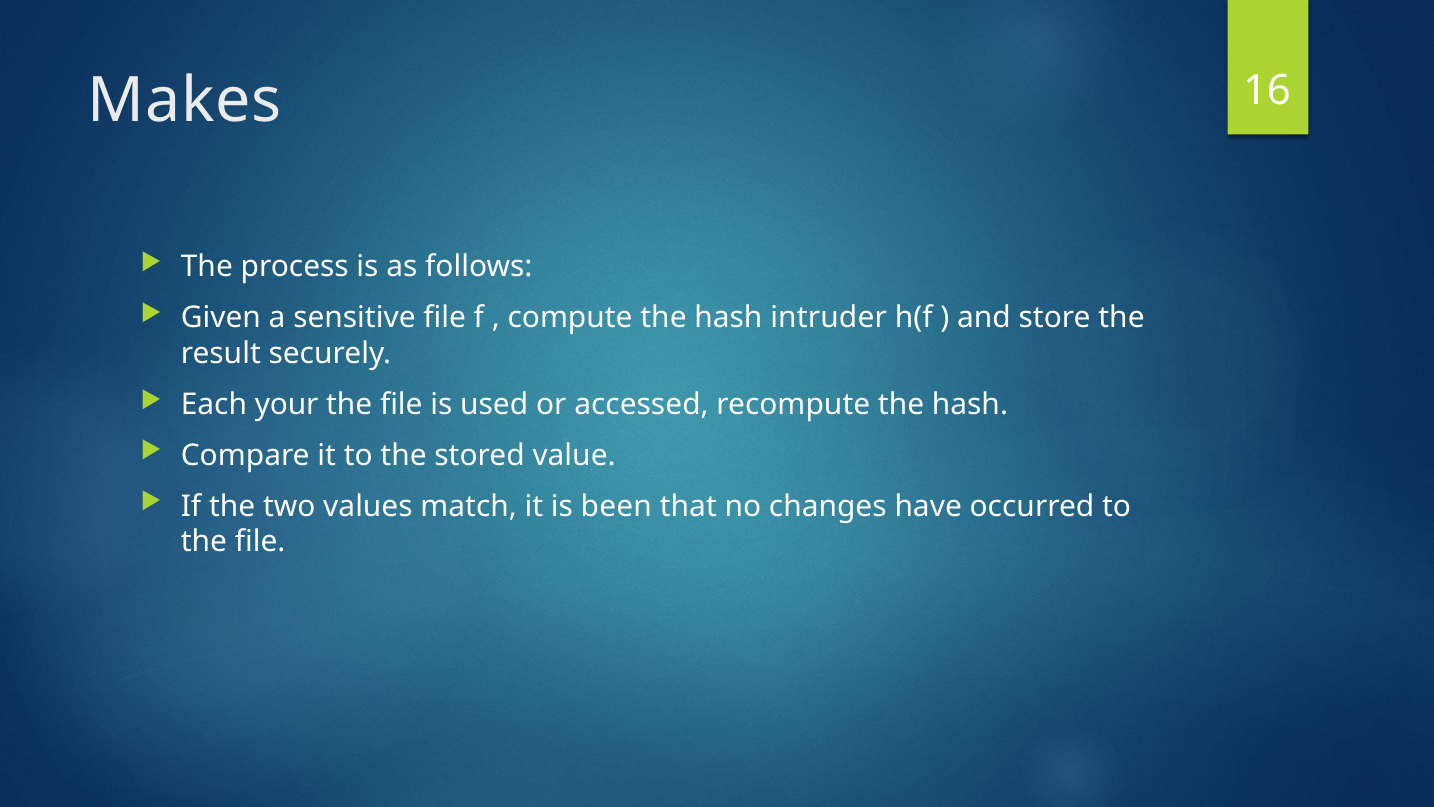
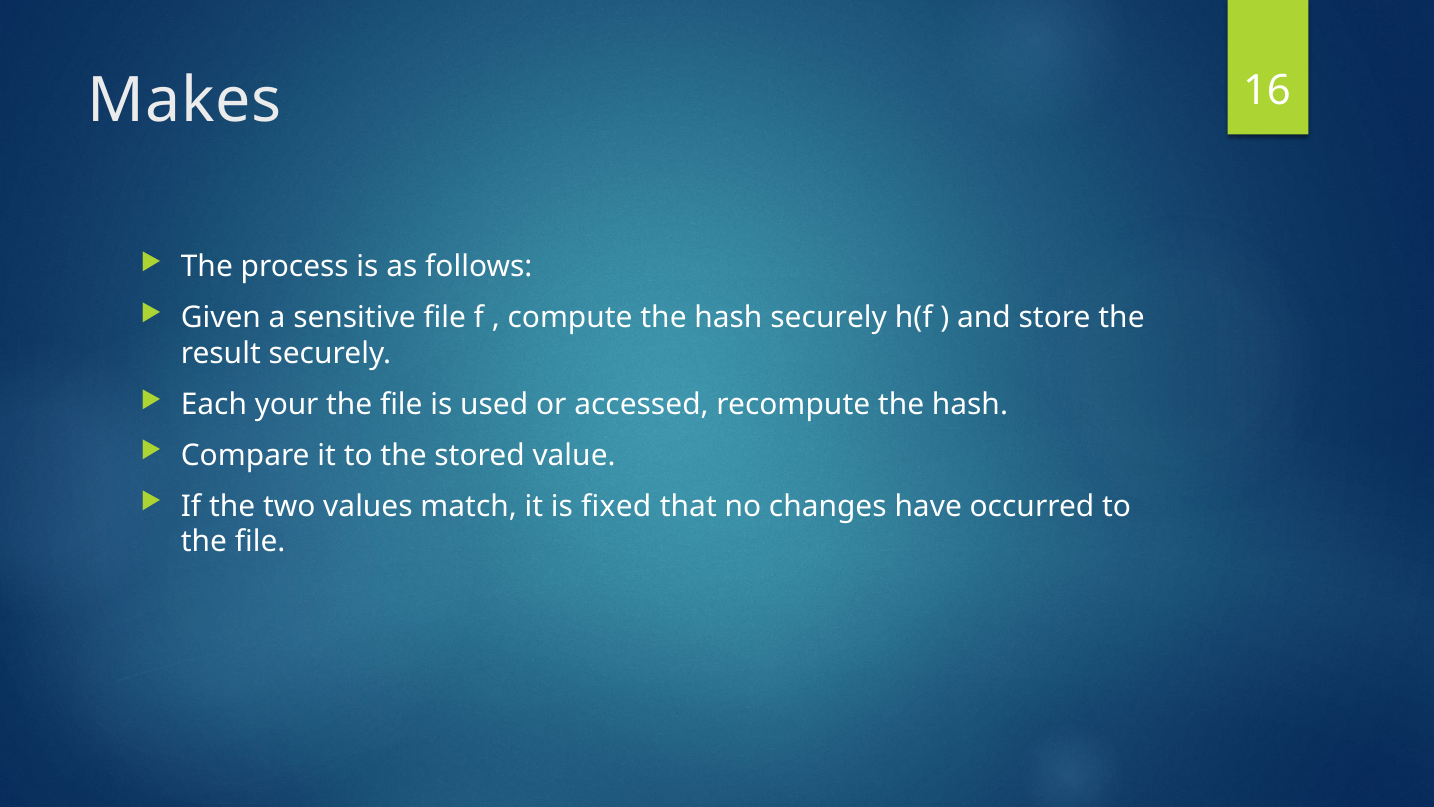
hash intruder: intruder -> securely
been: been -> fixed
